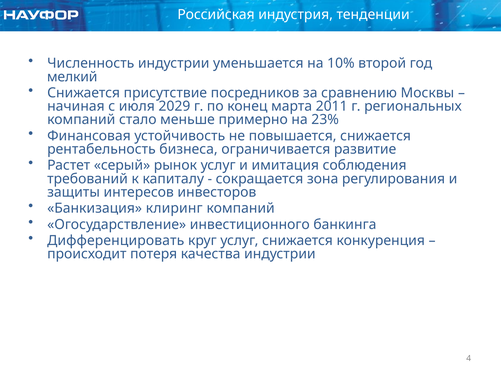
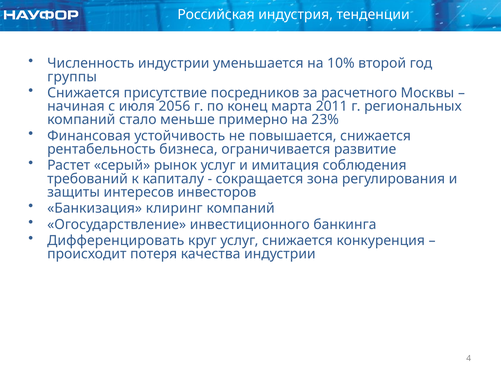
мелкий: мелкий -> группы
сравнению: сравнению -> расчетного
2029: 2029 -> 2056
